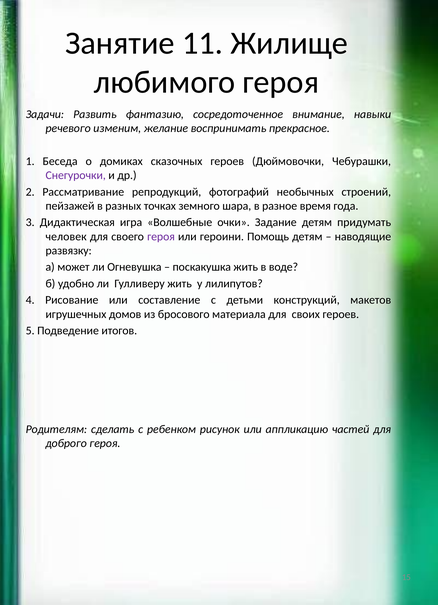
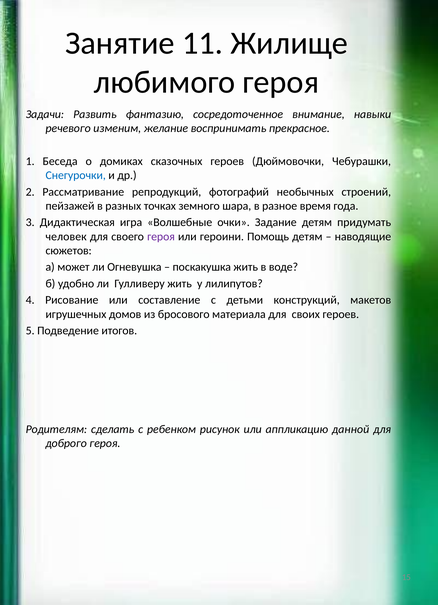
Снегурочки colour: purple -> blue
развязку: развязку -> сюжетов
частей: частей -> данной
